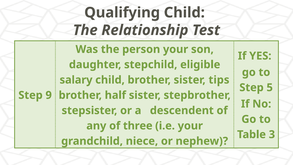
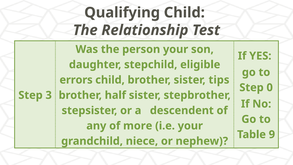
salary: salary -> errors
5: 5 -> 0
9: 9 -> 3
three: three -> more
3: 3 -> 9
